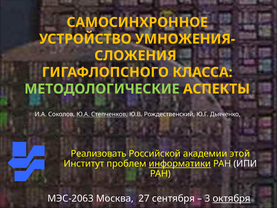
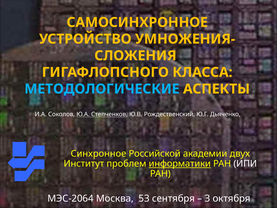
МЕТОДОЛОГИЧЕСКИЕ colour: light green -> light blue
Реализовать: Реализовать -> Синхронное
этой: этой -> двух
МЭС-2063: МЭС-2063 -> МЭС-2064
27: 27 -> 53
октября underline: present -> none
